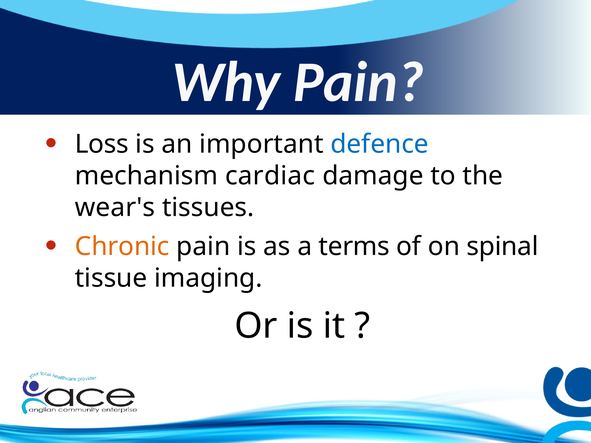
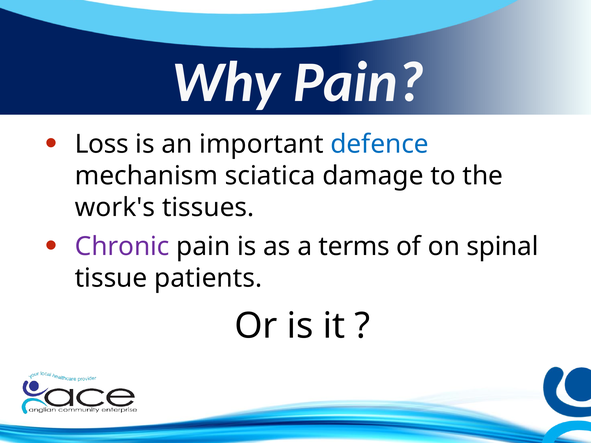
cardiac: cardiac -> sciatica
wear's: wear's -> work's
Chronic colour: orange -> purple
imaging: imaging -> patients
